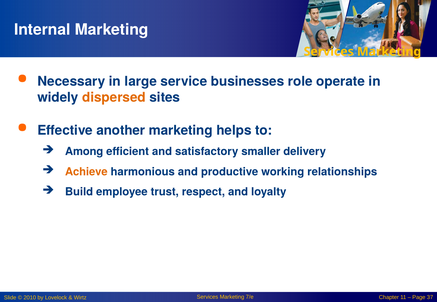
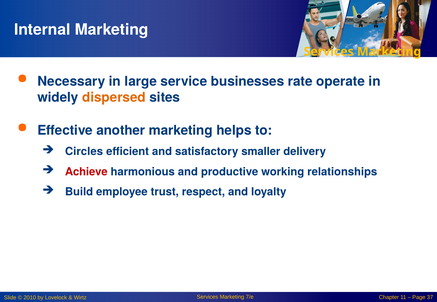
role: role -> rate
Among: Among -> Circles
Achieve colour: orange -> red
